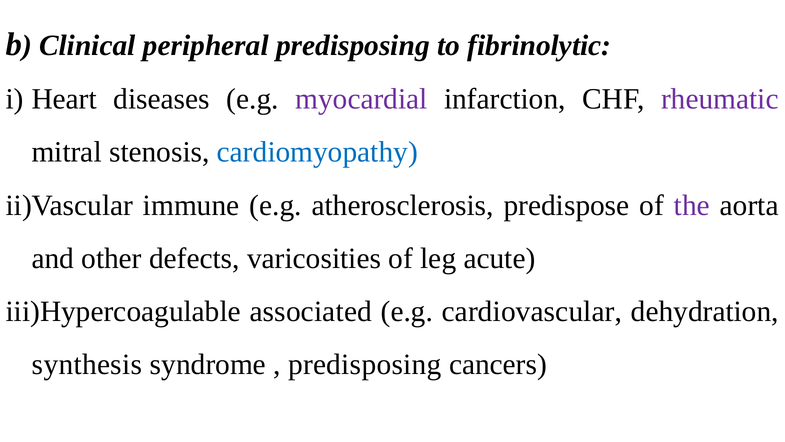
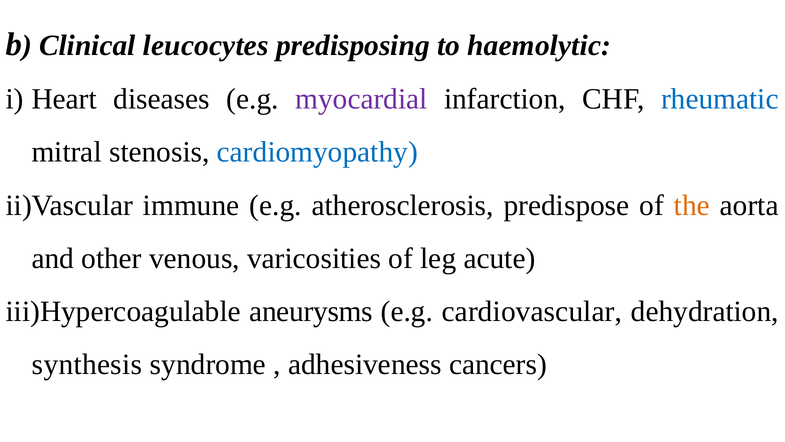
peripheral: peripheral -> leucocytes
fibrinolytic: fibrinolytic -> haemolytic
rheumatic colour: purple -> blue
the colour: purple -> orange
defects: defects -> venous
associated: associated -> aneurysms
predisposing at (365, 364): predisposing -> adhesiveness
